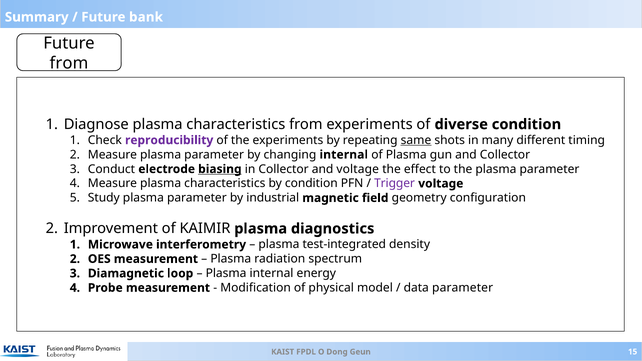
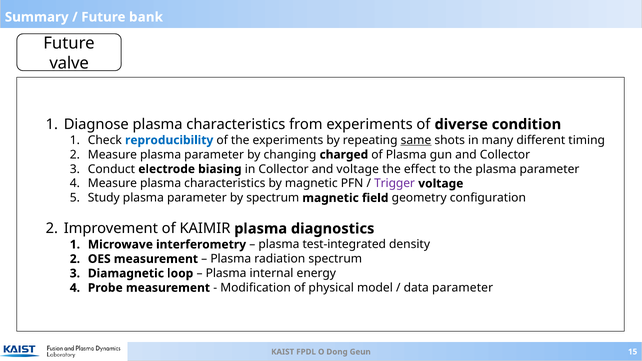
from at (69, 63): from -> valve
reproducibility colour: purple -> blue
changing internal: internal -> charged
biasing underline: present -> none
by condition: condition -> magnetic
by industrial: industrial -> spectrum
